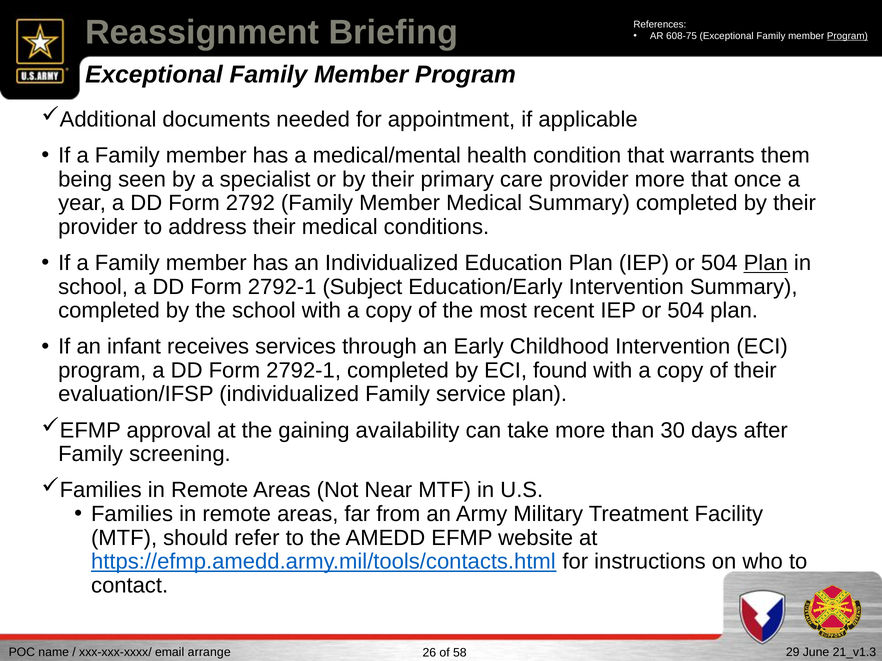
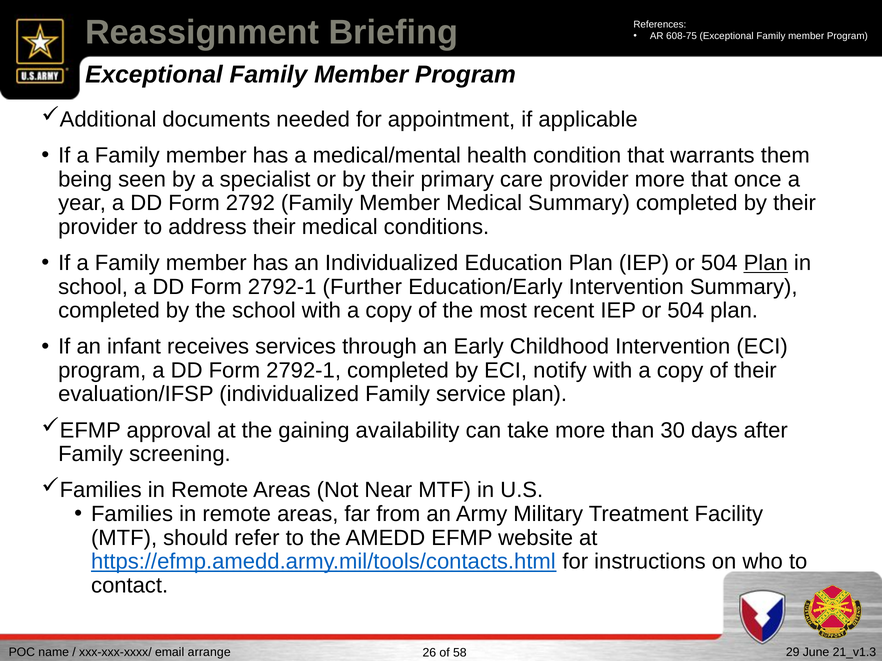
Program at (847, 36) underline: present -> none
Subject: Subject -> Further
found: found -> notify
